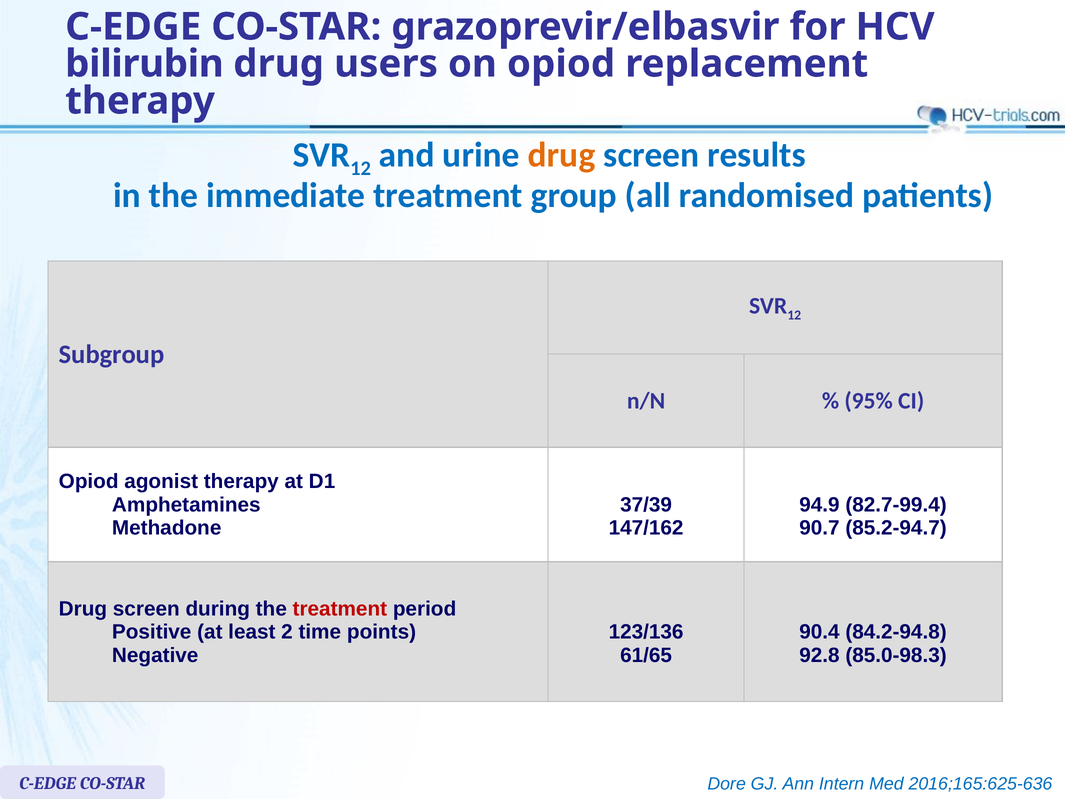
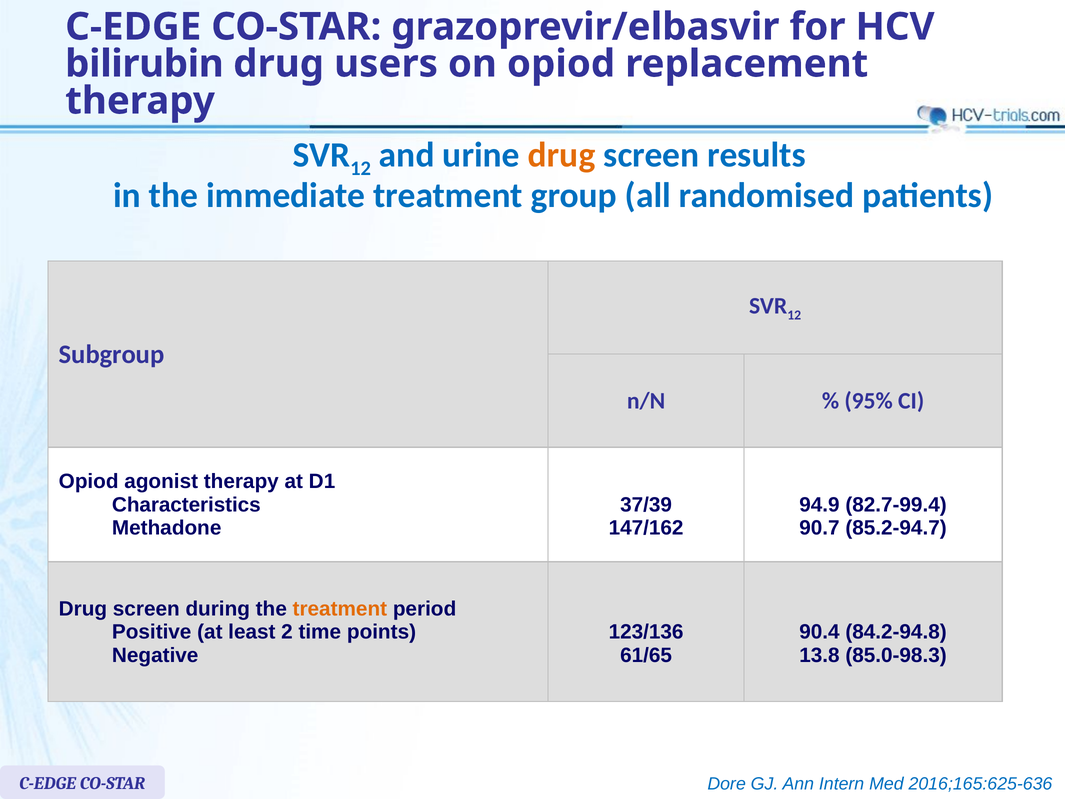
Amphetamines: Amphetamines -> Characteristics
treatment at (340, 609) colour: red -> orange
92.8: 92.8 -> 13.8
